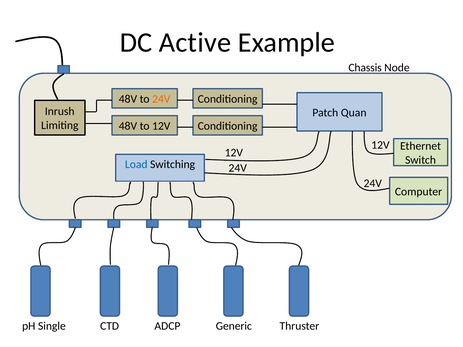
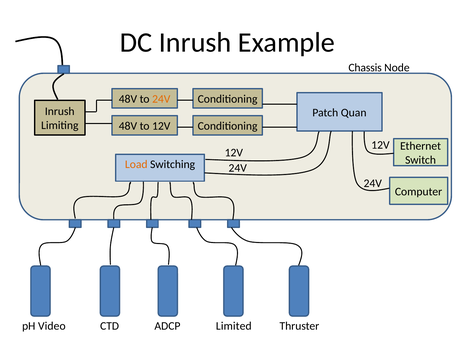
DC Active: Active -> Inrush
Load colour: blue -> orange
Single: Single -> Video
Generic: Generic -> Limited
